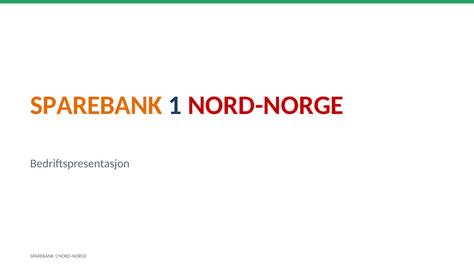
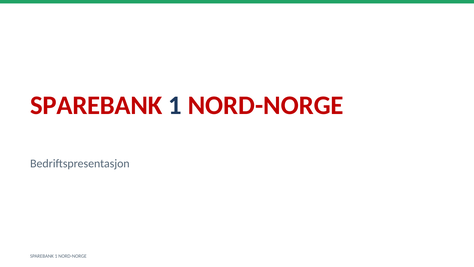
SPAREBANK at (96, 105) colour: orange -> red
